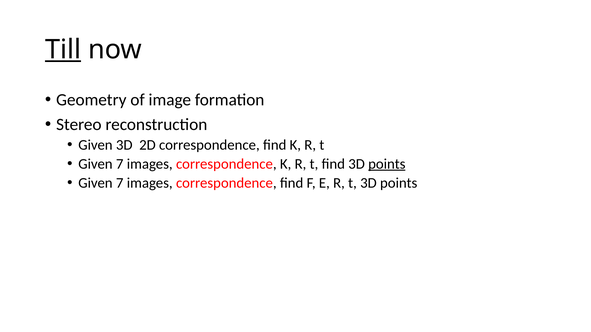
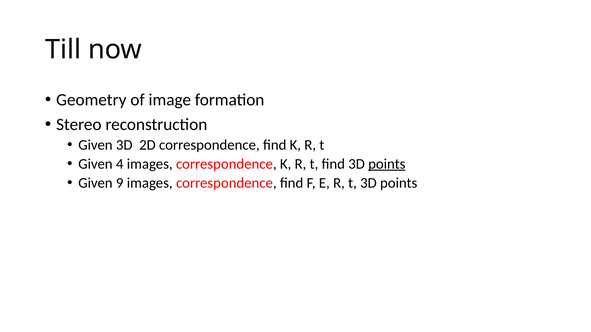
Till underline: present -> none
7 at (120, 164): 7 -> 4
7 at (120, 183): 7 -> 9
